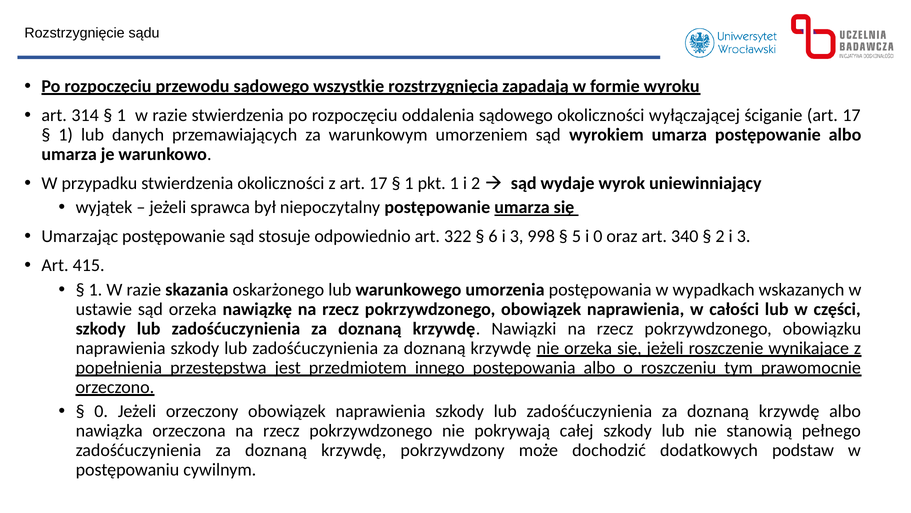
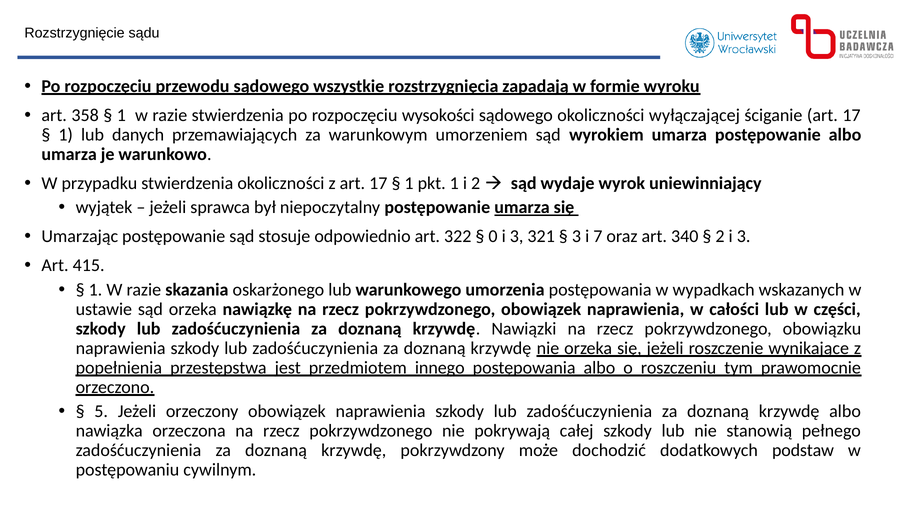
314: 314 -> 358
oddalenia: oddalenia -> wysokości
6: 6 -> 0
998: 998 -> 321
5 at (576, 236): 5 -> 3
i 0: 0 -> 7
0 at (101, 411): 0 -> 5
